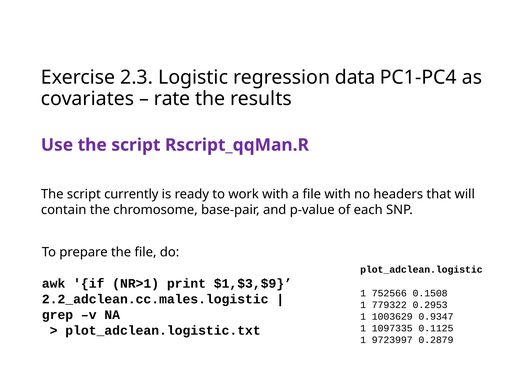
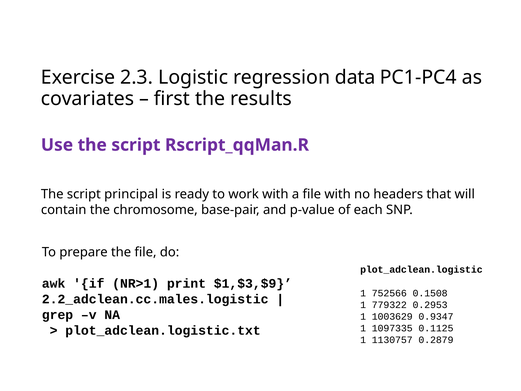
rate: rate -> first
currently: currently -> principal
9723997: 9723997 -> 1130757
